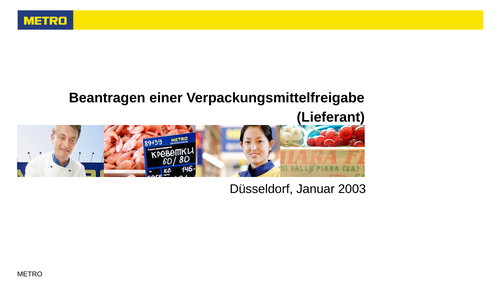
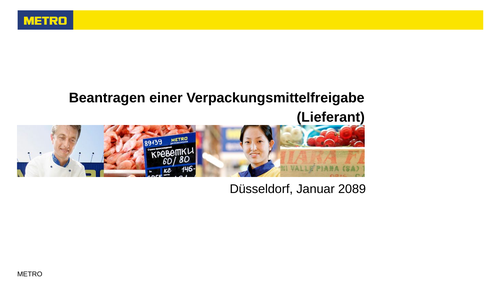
2003: 2003 -> 2089
